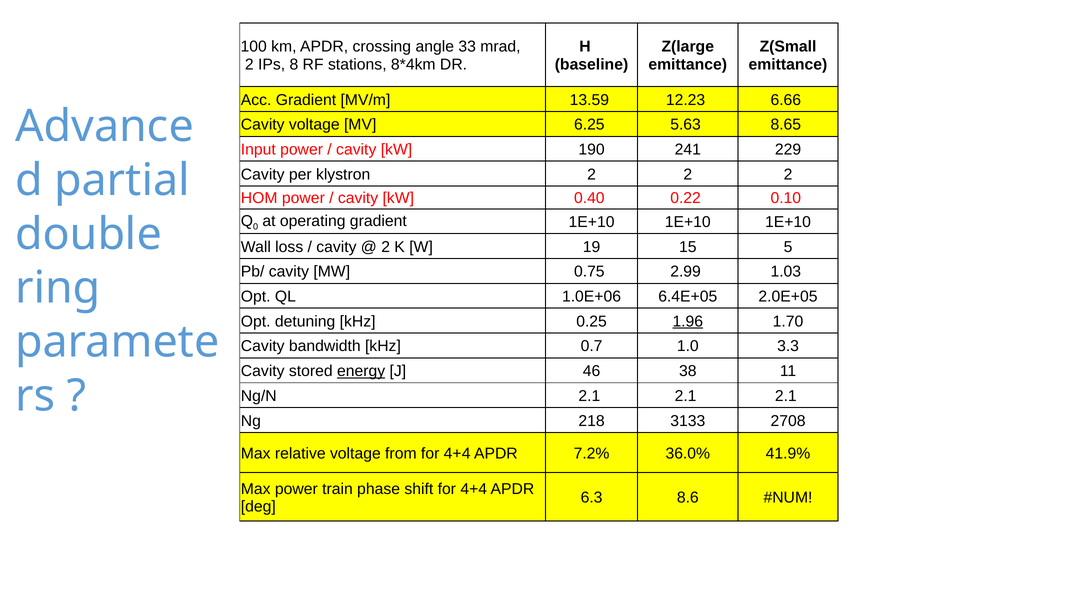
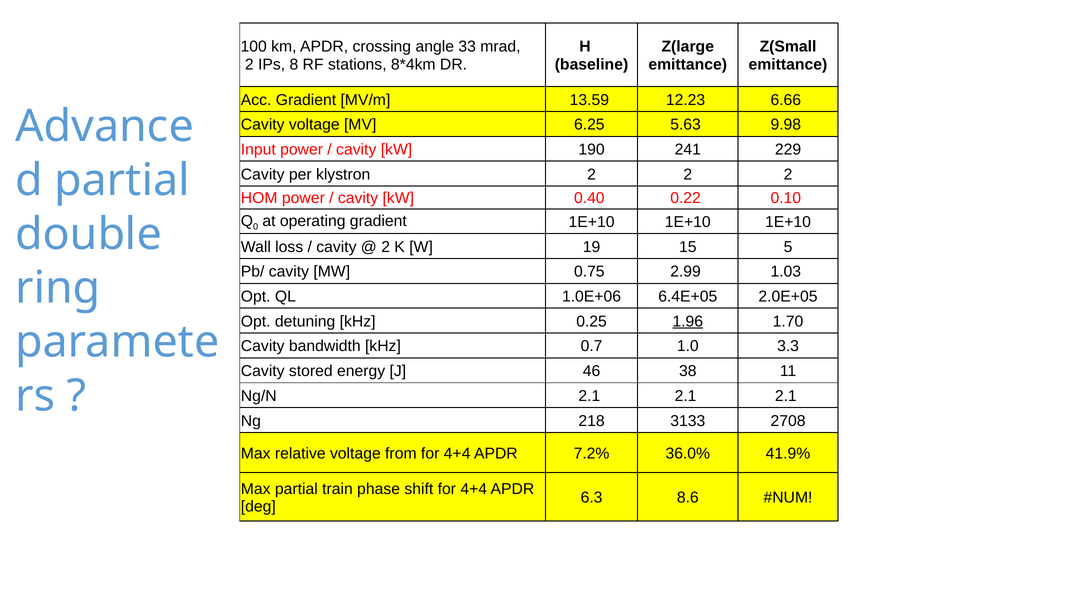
8.65: 8.65 -> 9.98
energy underline: present -> none
Max power: power -> partial
